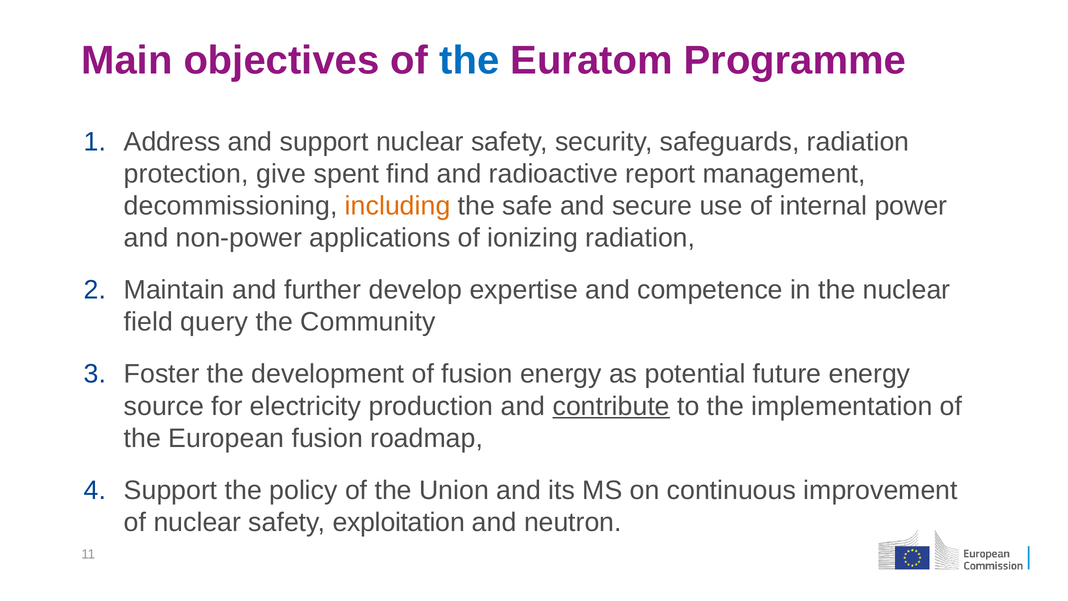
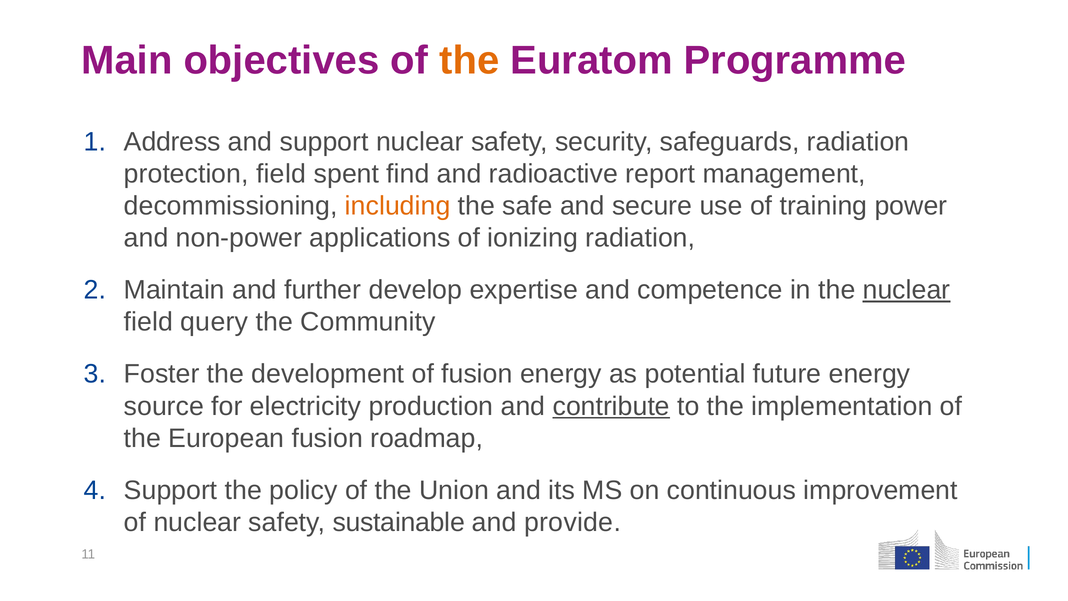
the at (469, 61) colour: blue -> orange
protection give: give -> field
internal: internal -> training
nuclear at (907, 290) underline: none -> present
exploitation: exploitation -> sustainable
neutron: neutron -> provide
